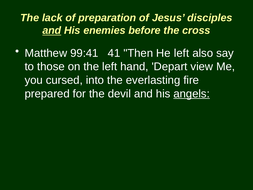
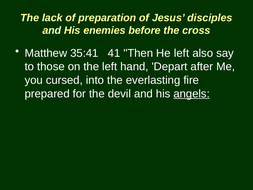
and at (52, 30) underline: present -> none
99:41: 99:41 -> 35:41
view: view -> after
